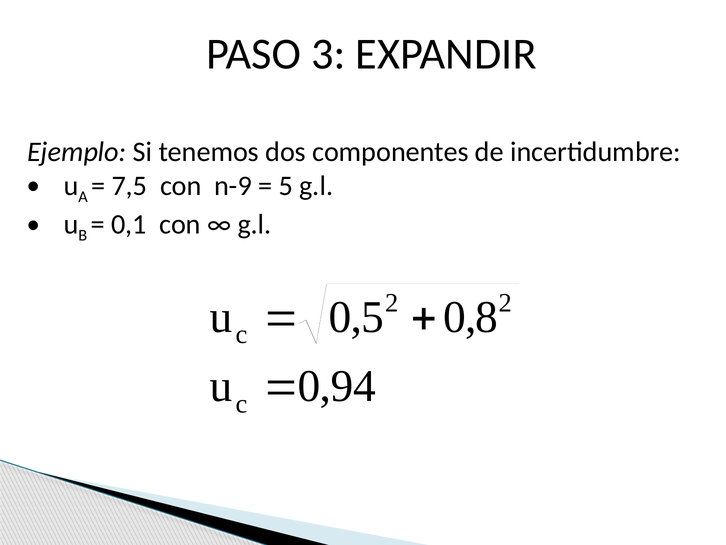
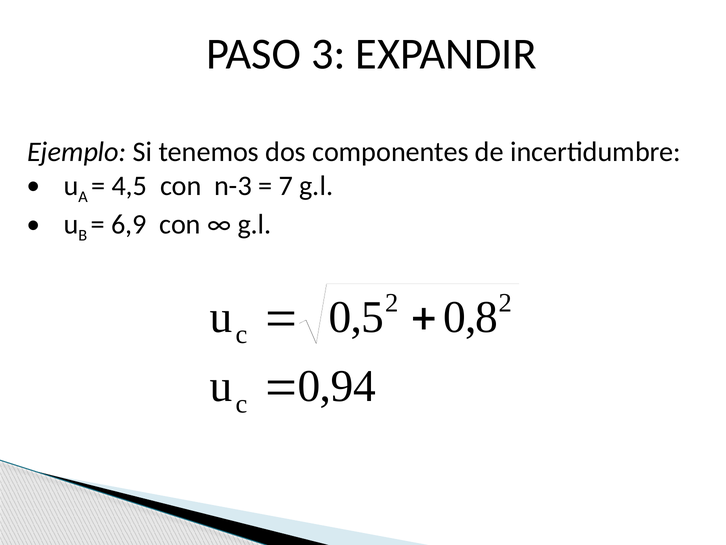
7,5: 7,5 -> 4,5
n-9: n-9 -> n-3
5 at (286, 186): 5 -> 7
0,1: 0,1 -> 6,9
